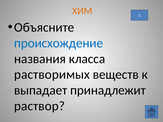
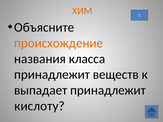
происхождение colour: blue -> orange
растворимых at (52, 75): растворимых -> принадлежит
раствор: раствор -> кислоту
